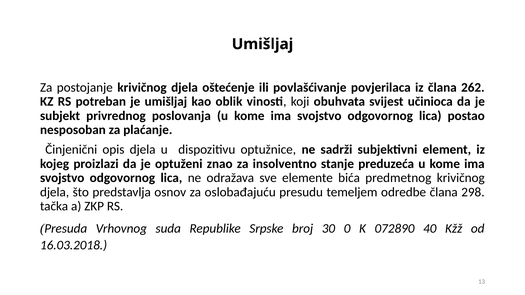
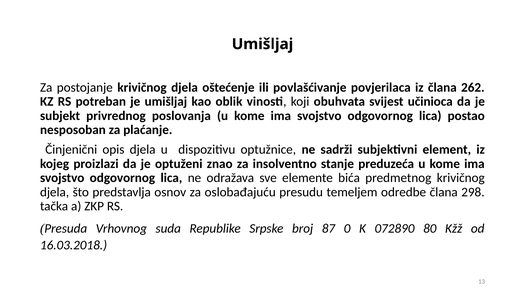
30: 30 -> 87
40: 40 -> 80
